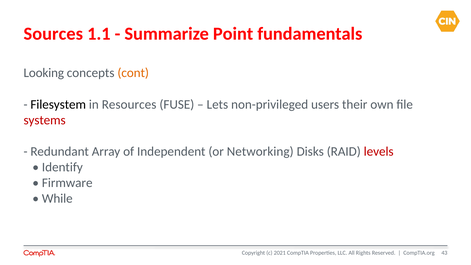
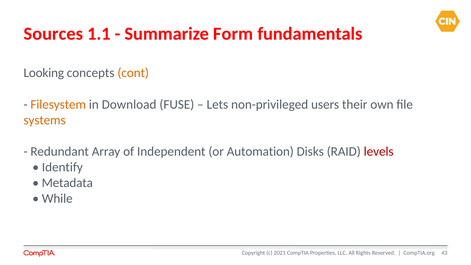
Point: Point -> Form
Filesystem colour: black -> orange
Resources: Resources -> Download
systems colour: red -> orange
Networking: Networking -> Automation
Firmware: Firmware -> Metadata
